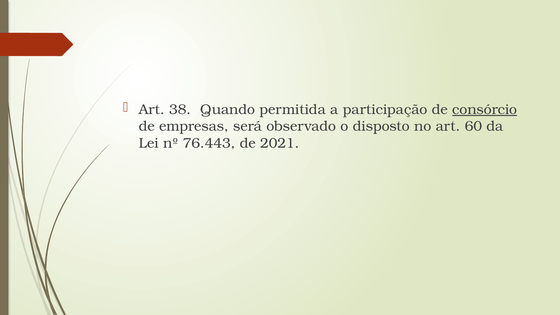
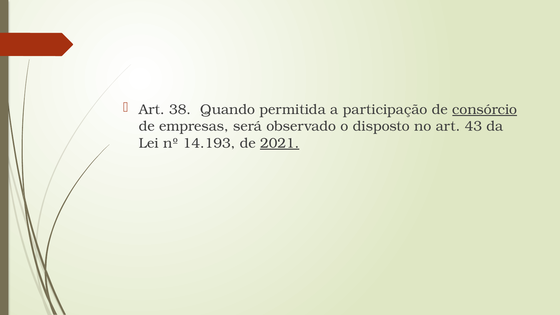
60: 60 -> 43
76.443: 76.443 -> 14.193
2021 underline: none -> present
